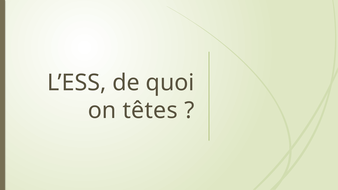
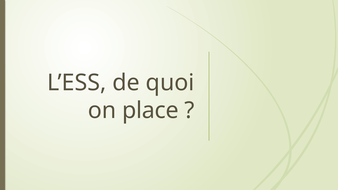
têtes: têtes -> place
